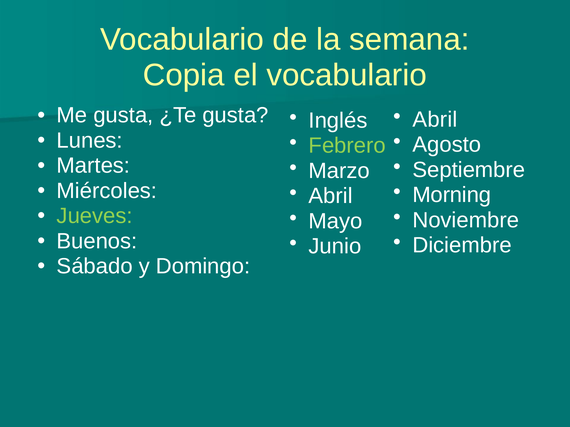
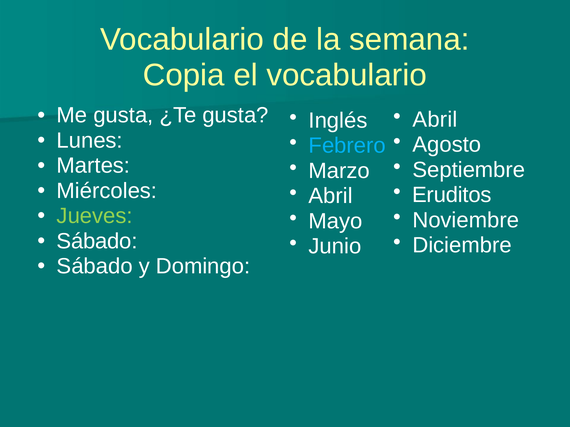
Febrero colour: light green -> light blue
Morning: Morning -> Eruditos
Buenos at (97, 241): Buenos -> Sábado
